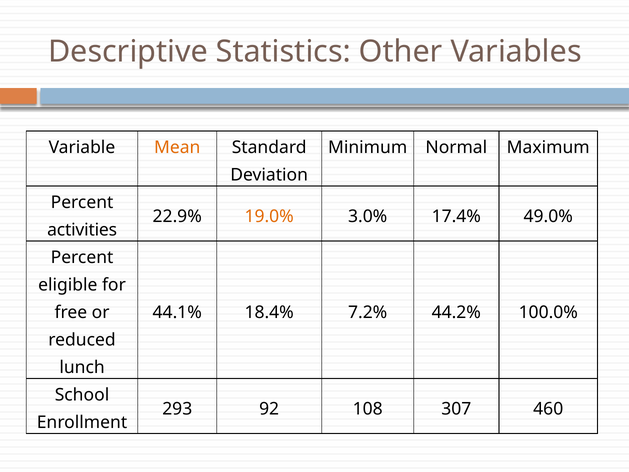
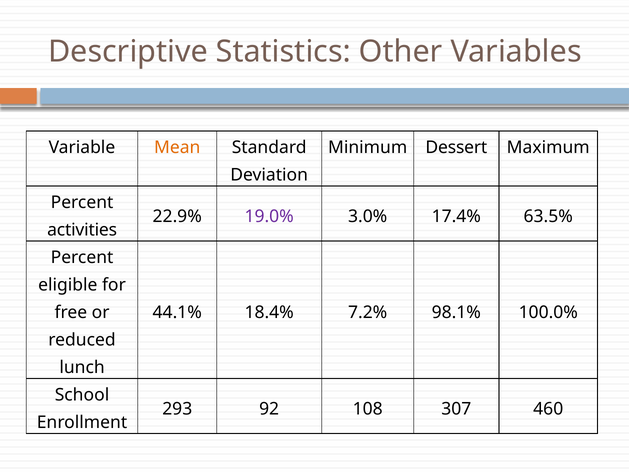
Normal: Normal -> Dessert
19.0% colour: orange -> purple
49.0%: 49.0% -> 63.5%
44.2%: 44.2% -> 98.1%
